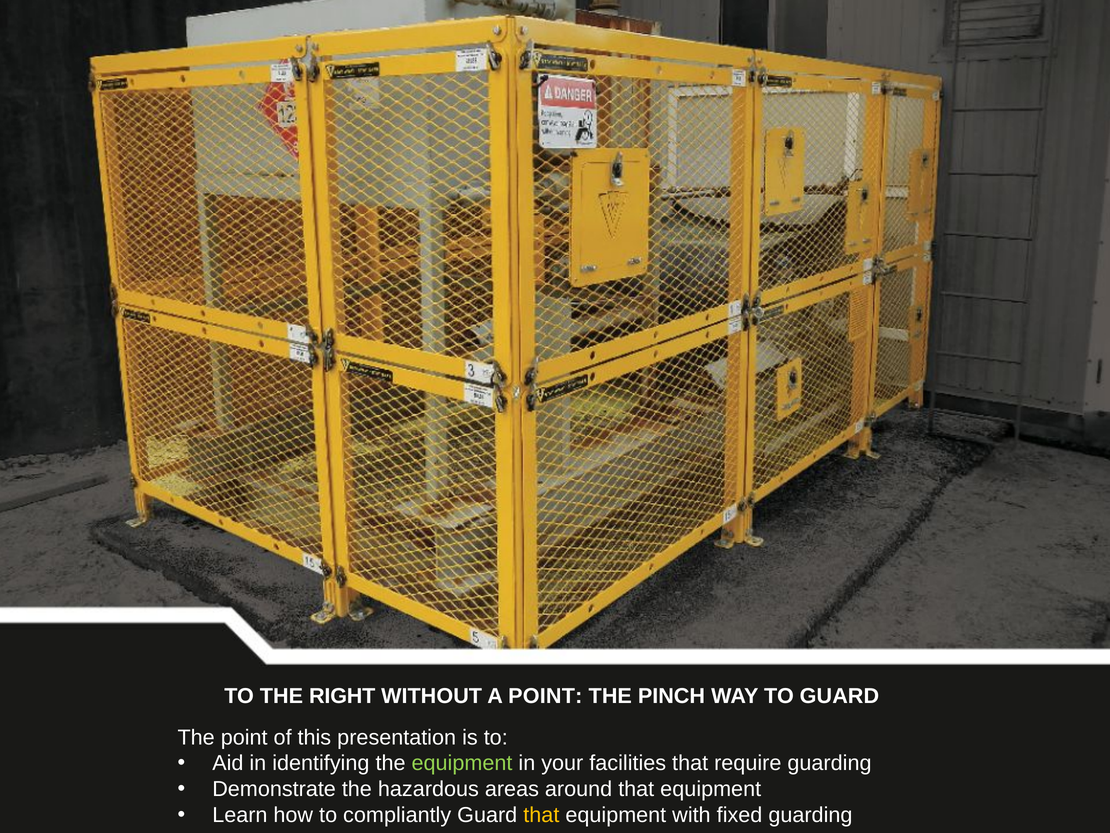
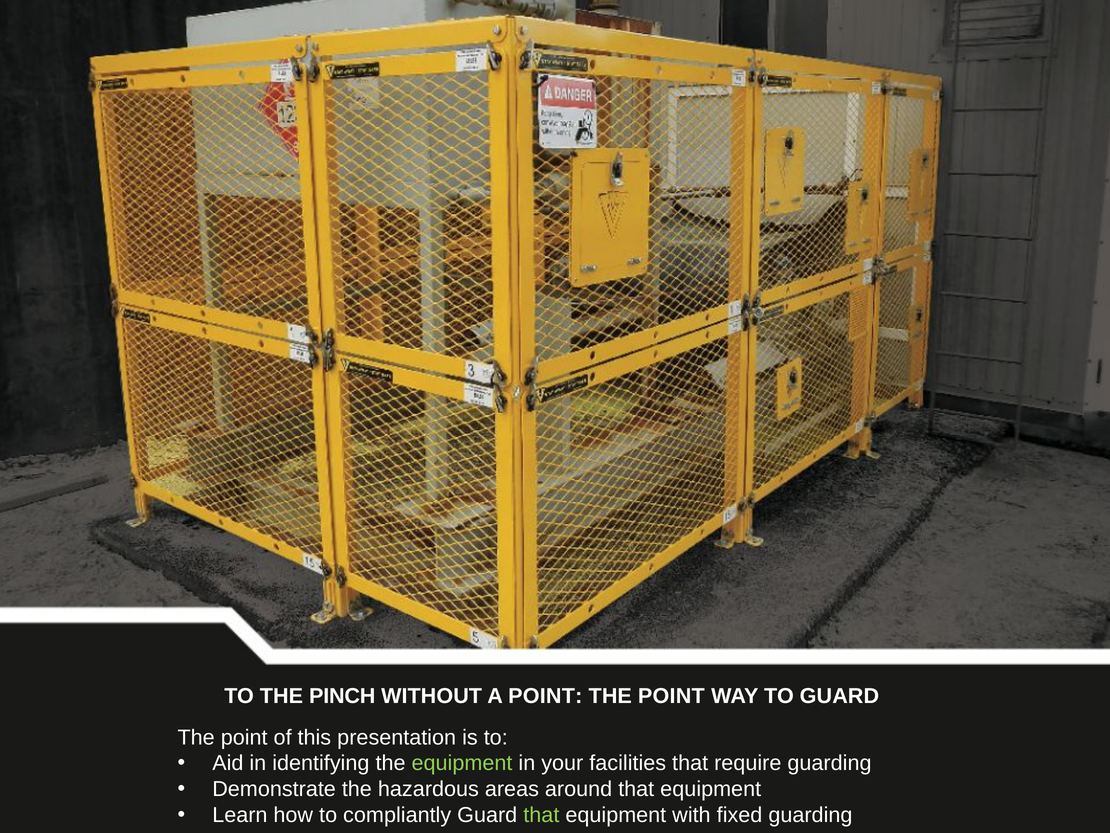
RIGHT: RIGHT -> PINCH
PINCH at (671, 696): PINCH -> POINT
that at (541, 815) colour: yellow -> light green
